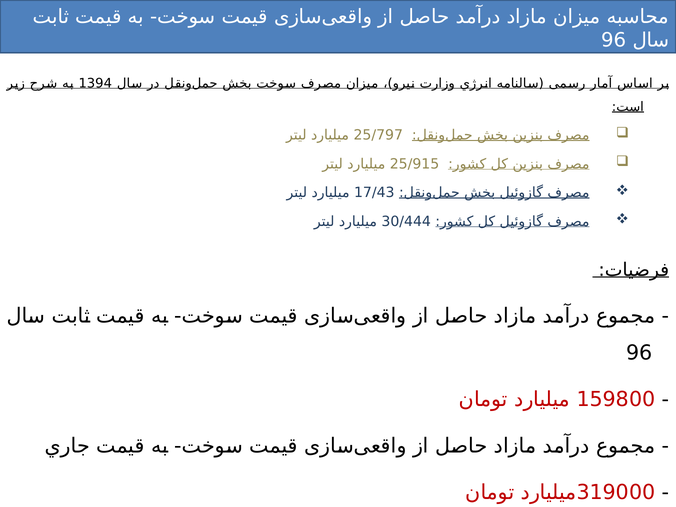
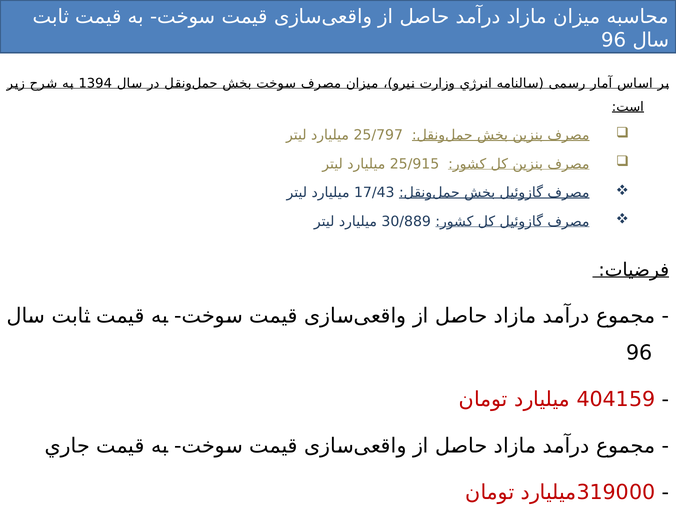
30/444: 30/444 -> 30/889
159800: 159800 -> 404159
